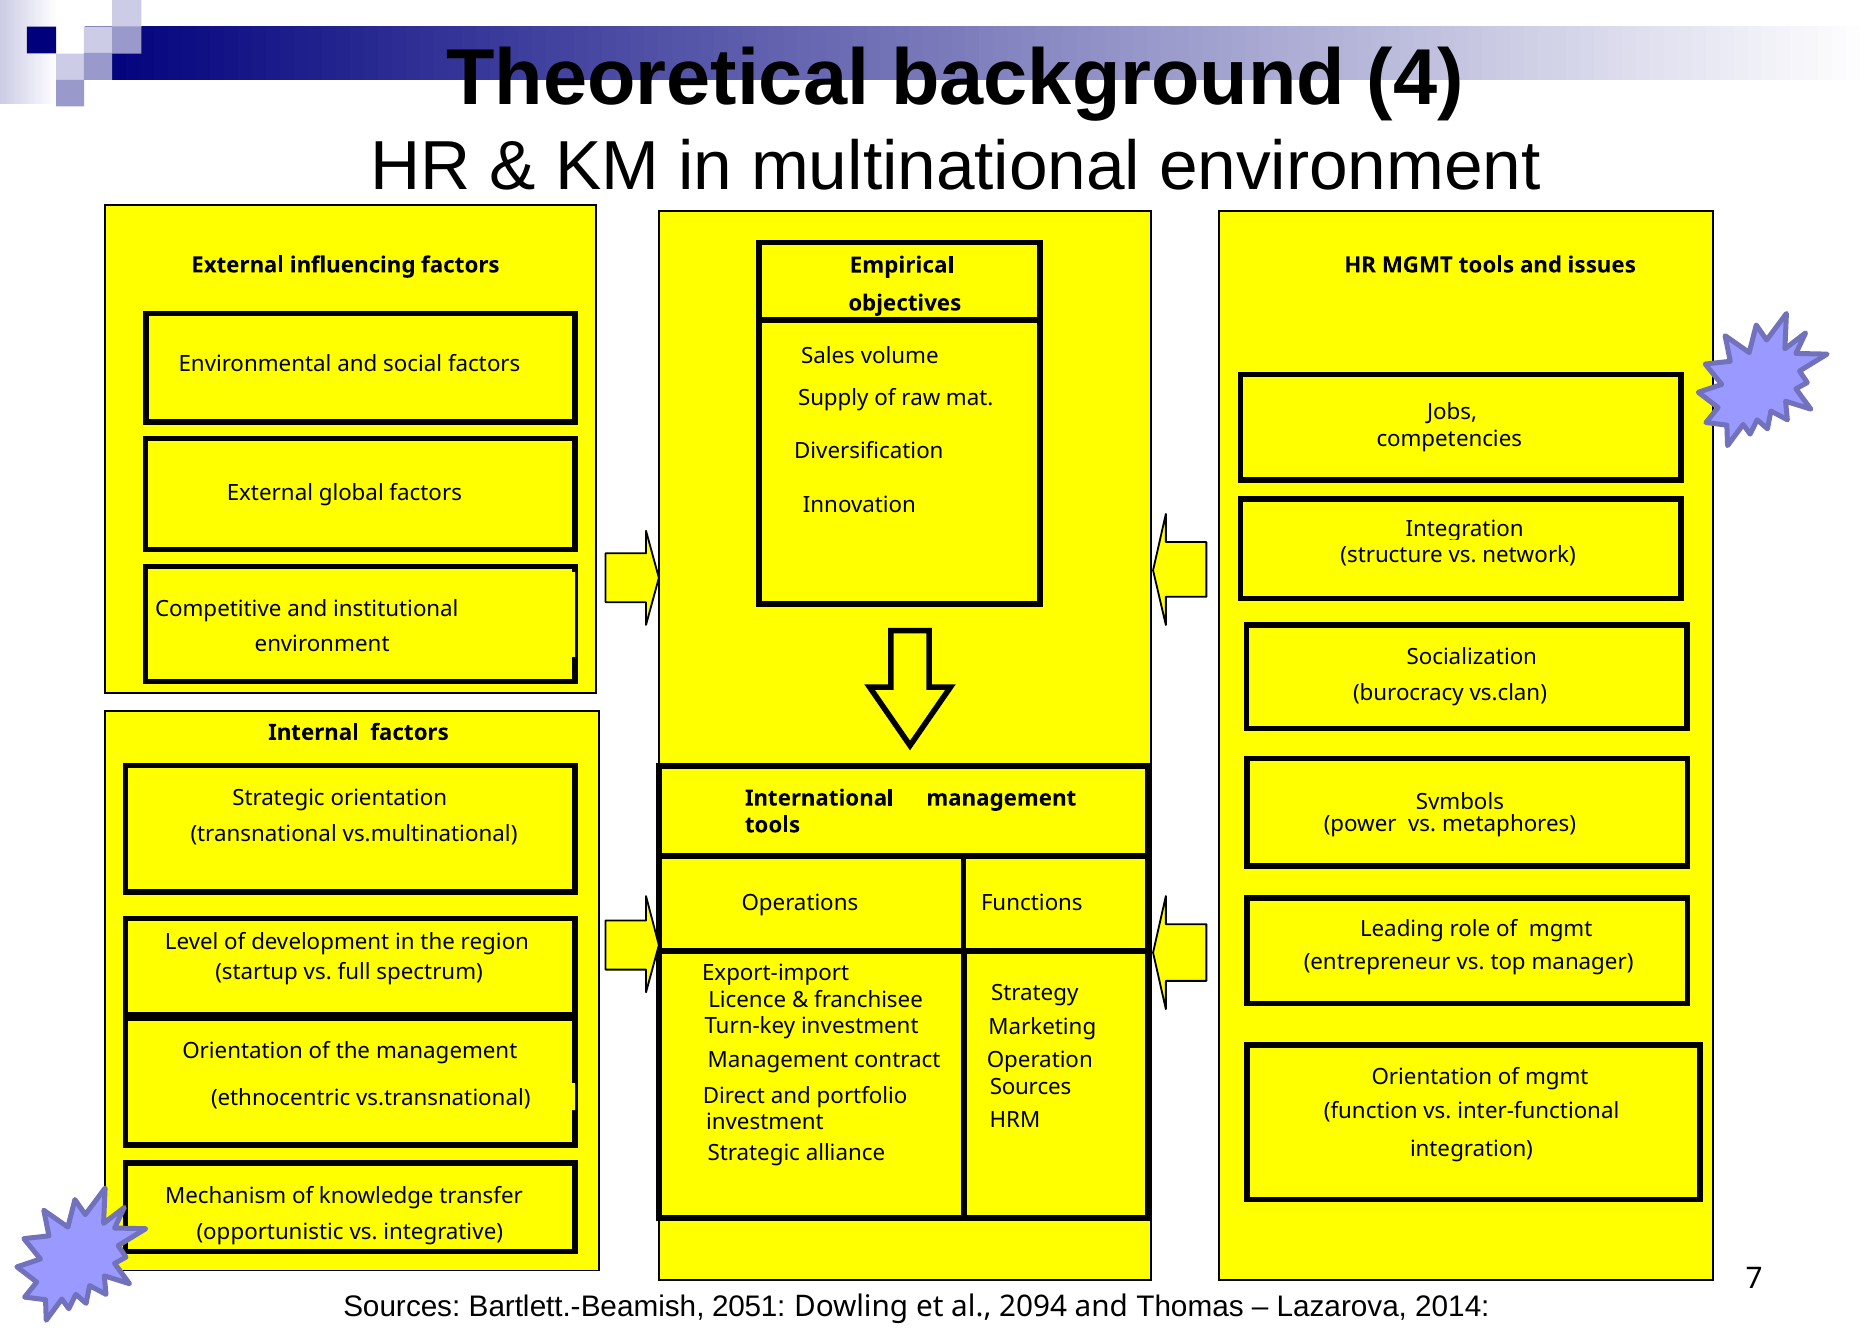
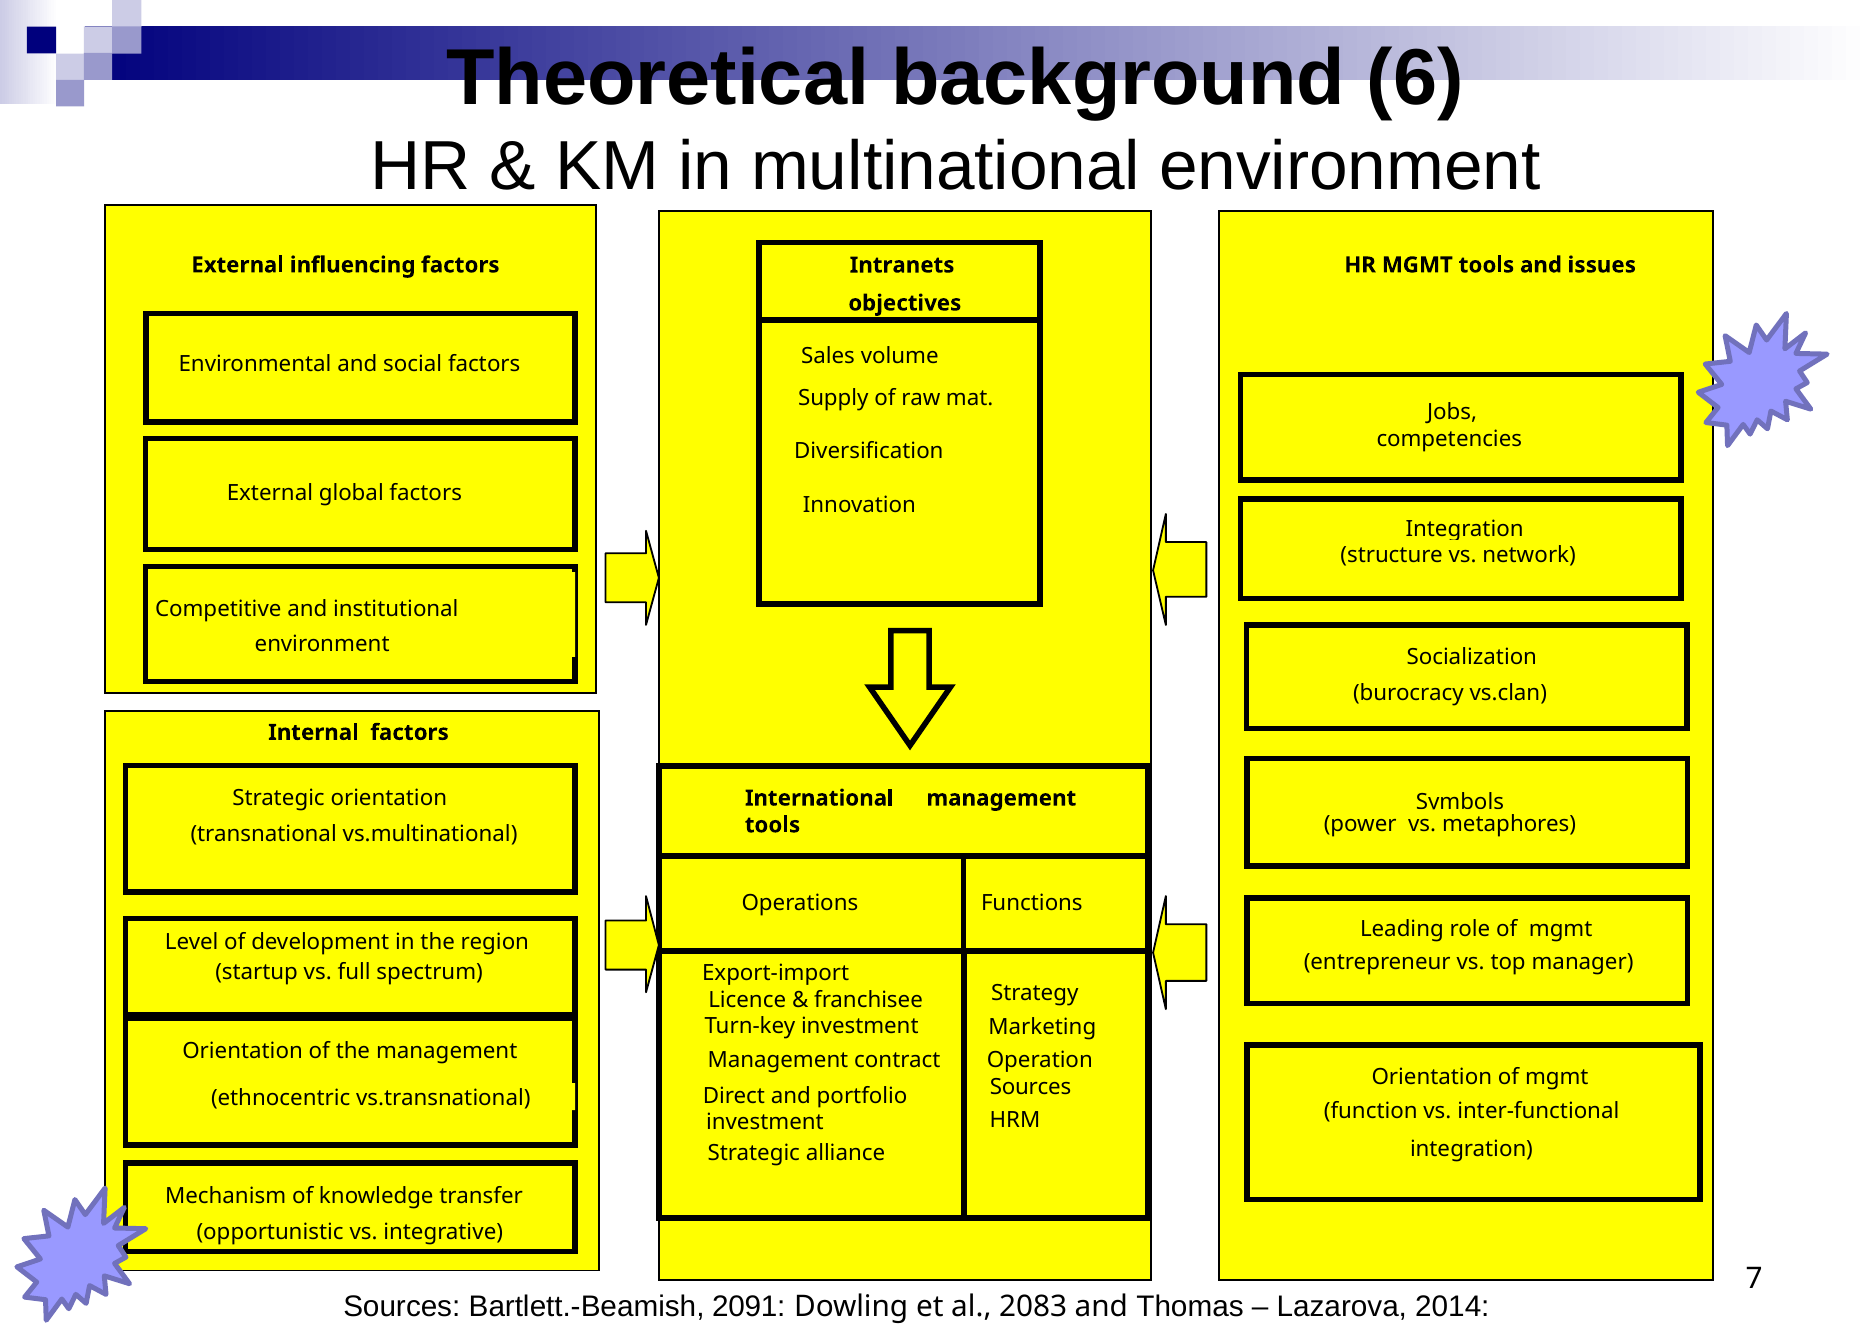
4: 4 -> 6
Empirical: Empirical -> Intranets
2051: 2051 -> 2091
2094: 2094 -> 2083
